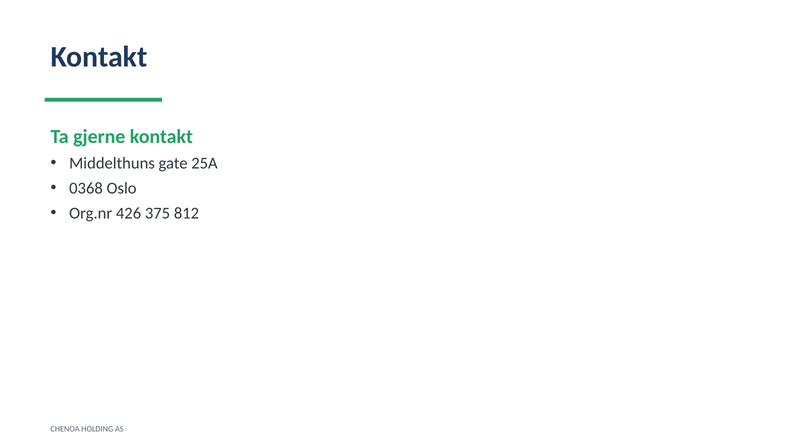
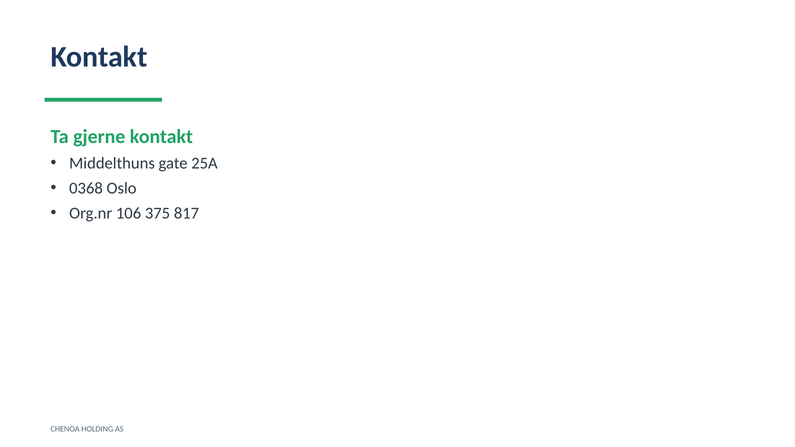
426: 426 -> 106
812: 812 -> 817
